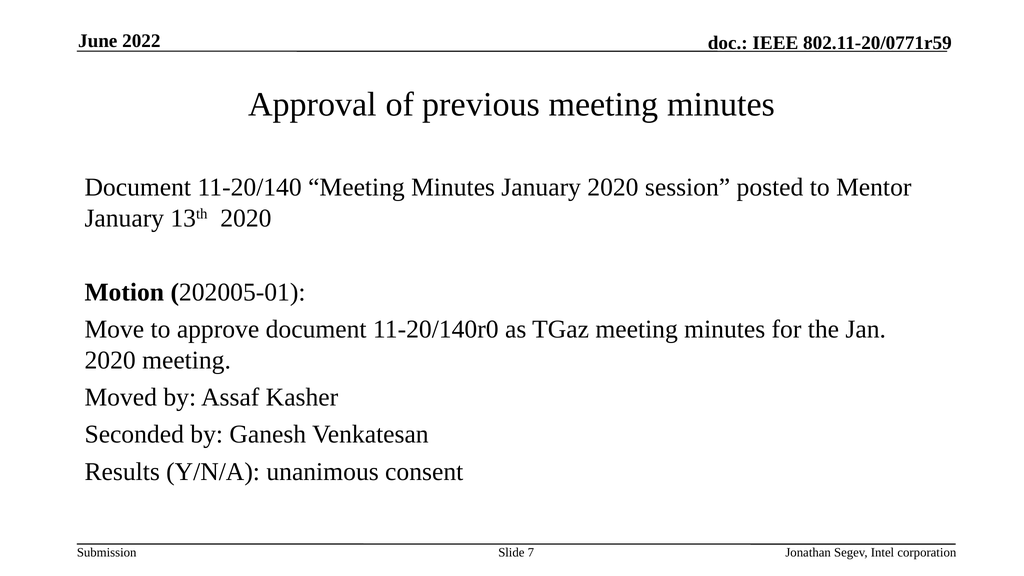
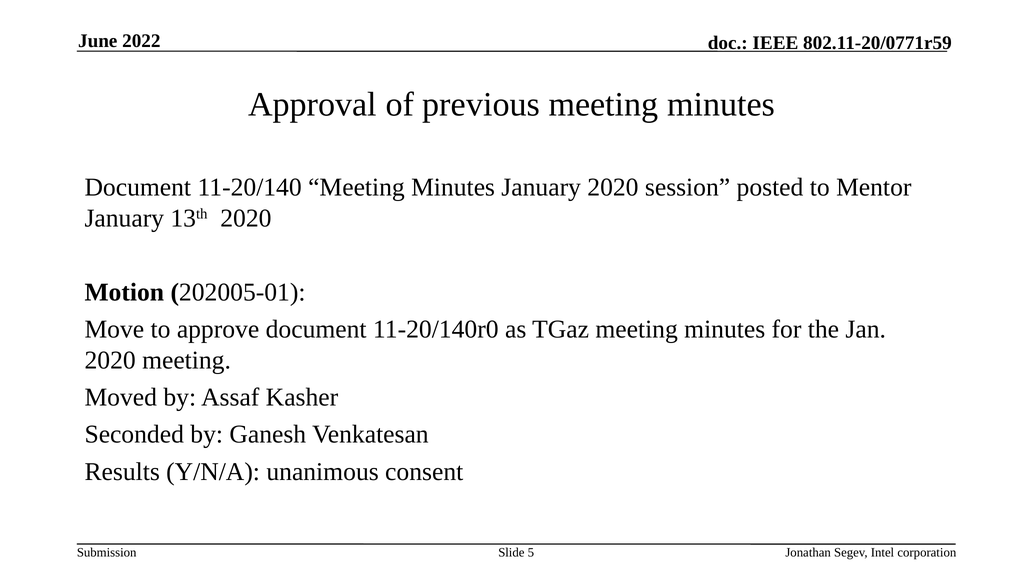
7: 7 -> 5
